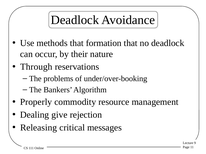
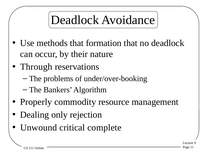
give: give -> only
Releasing: Releasing -> Unwound
messages: messages -> complete
